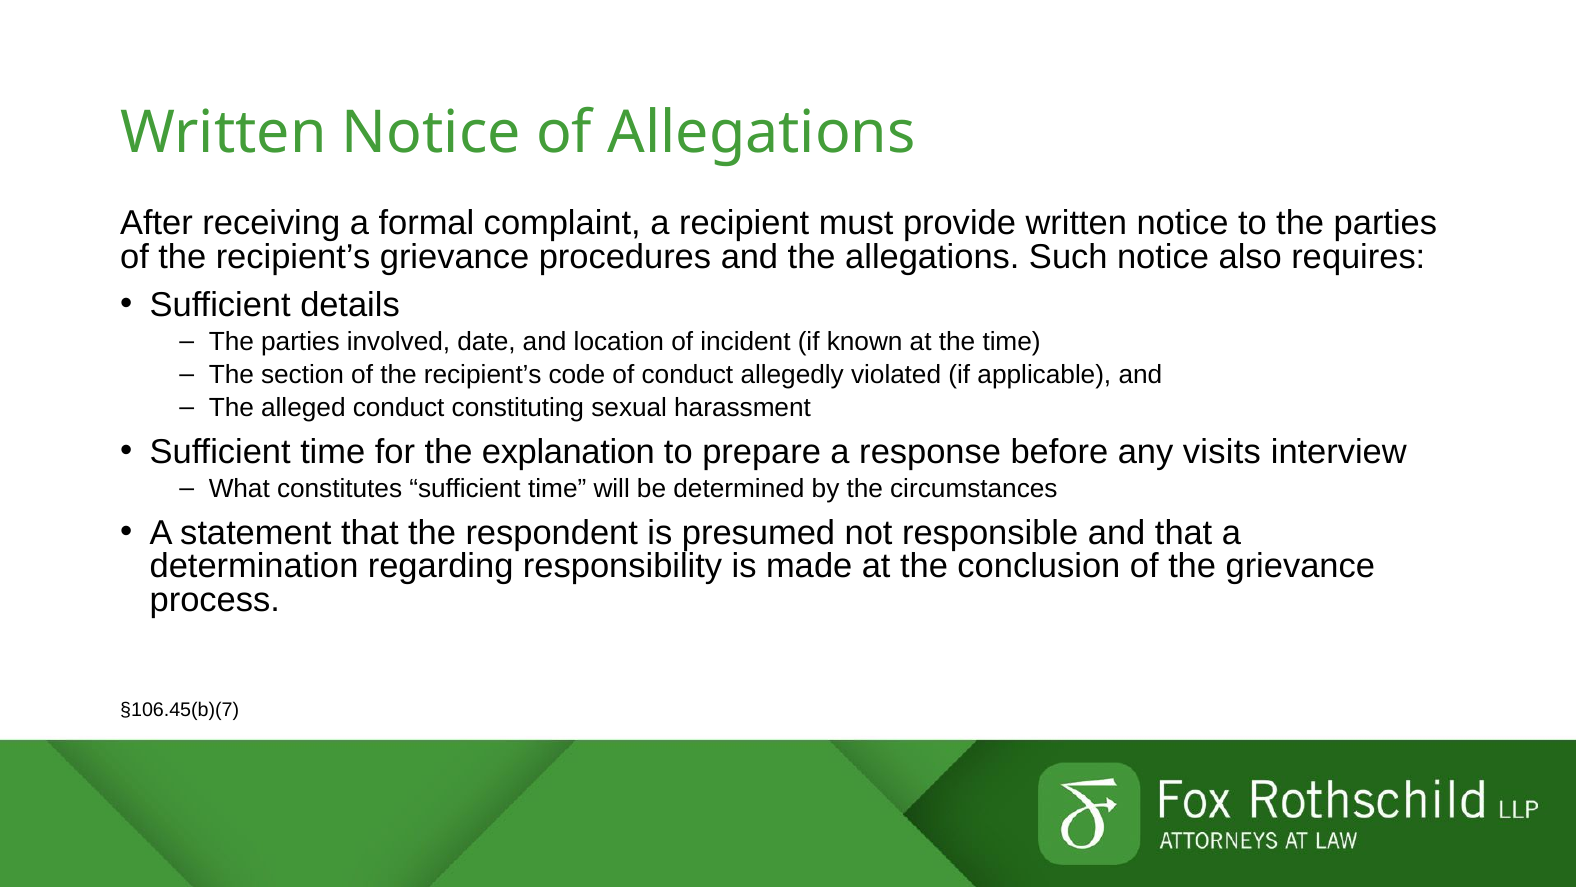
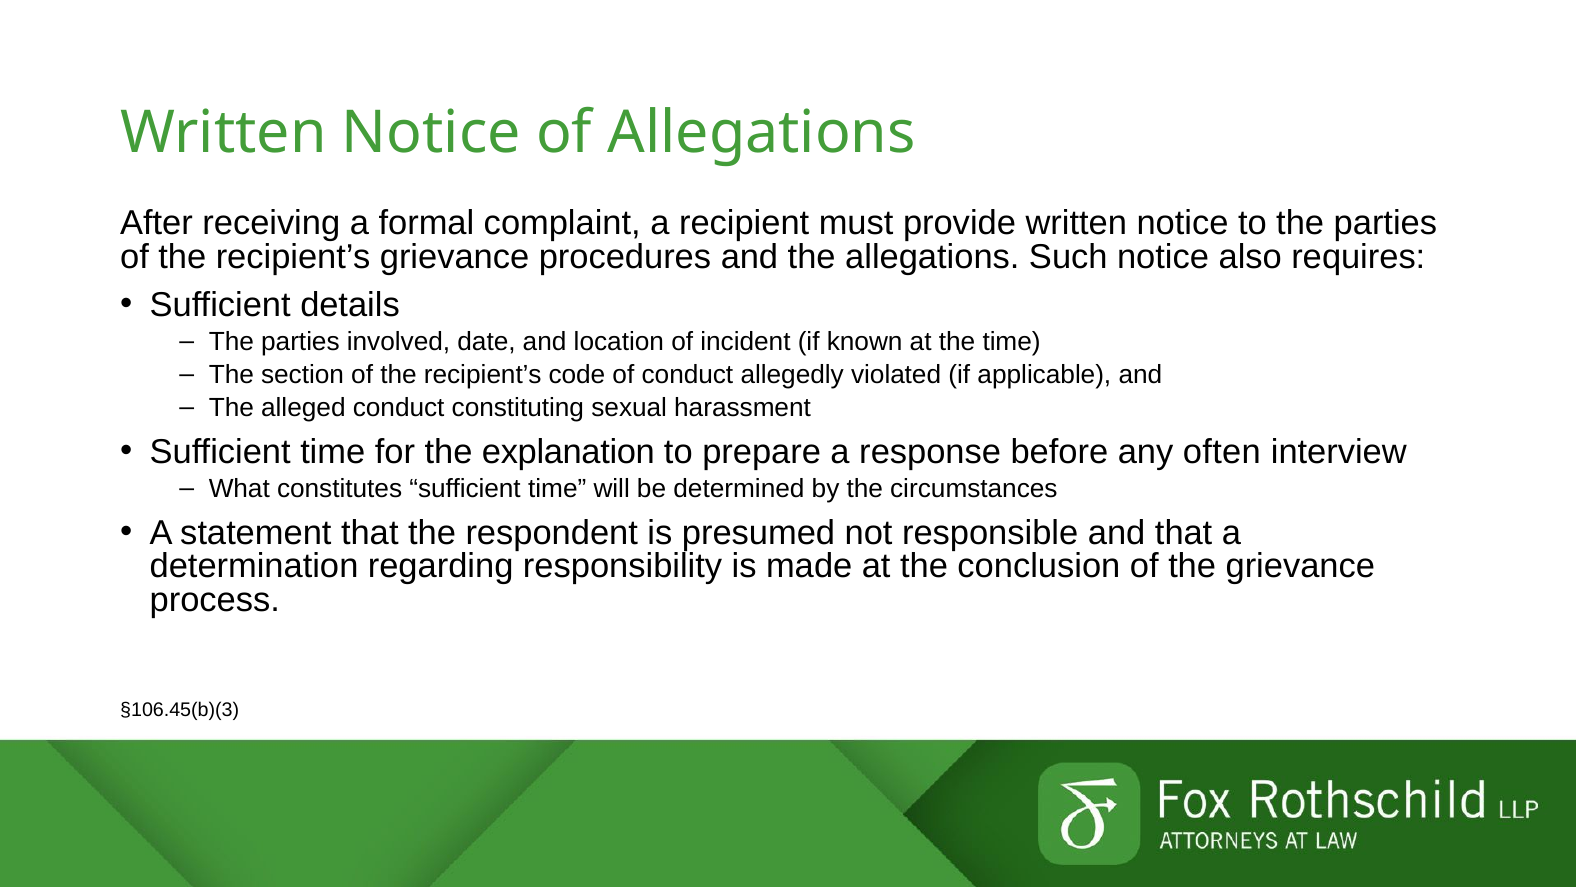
visits: visits -> often
§106.45(b)(7: §106.45(b)(7 -> §106.45(b)(3
